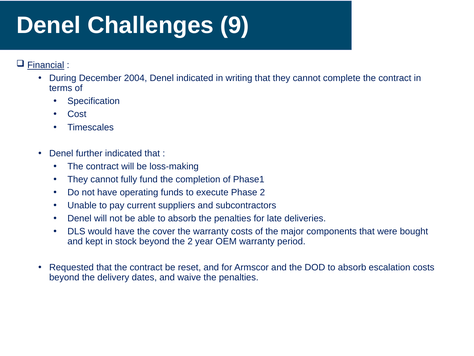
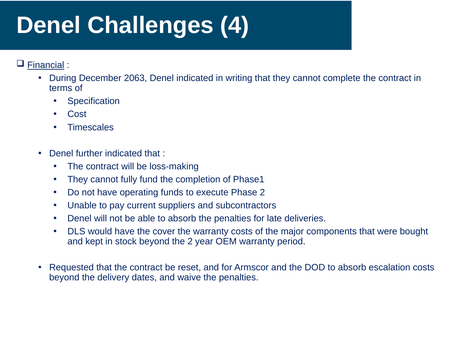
9: 9 -> 4
2004: 2004 -> 2063
